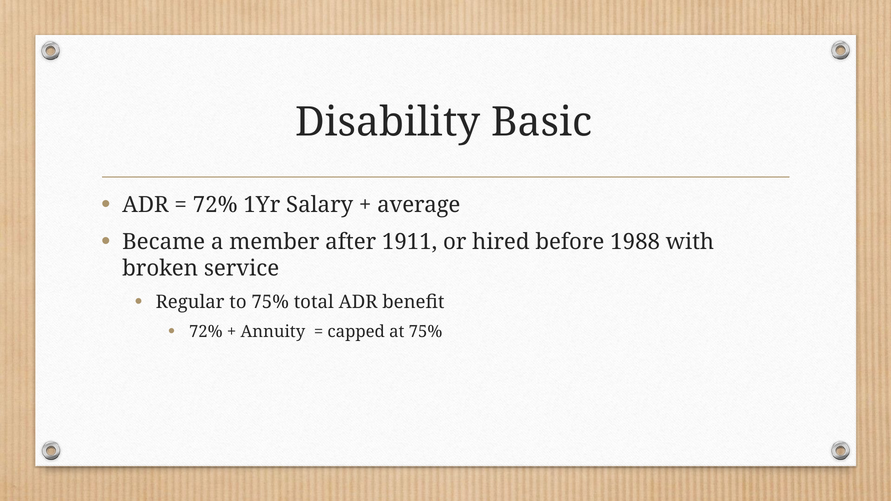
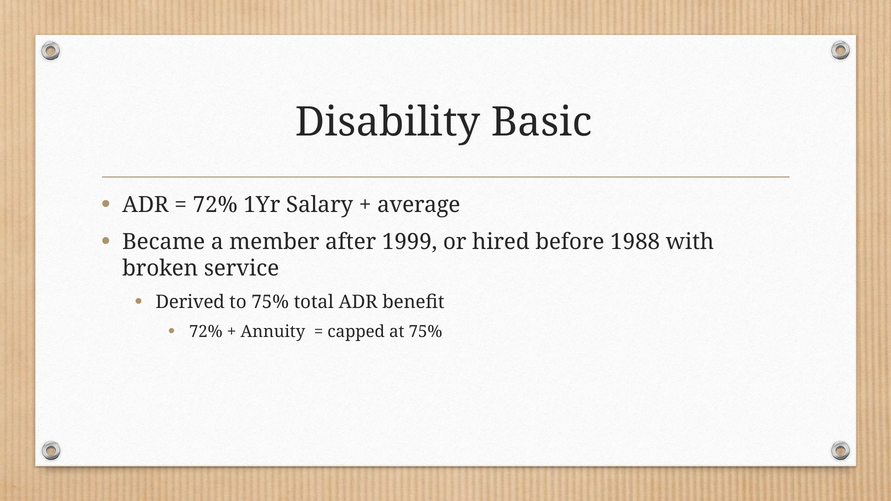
1911: 1911 -> 1999
Regular: Regular -> Derived
